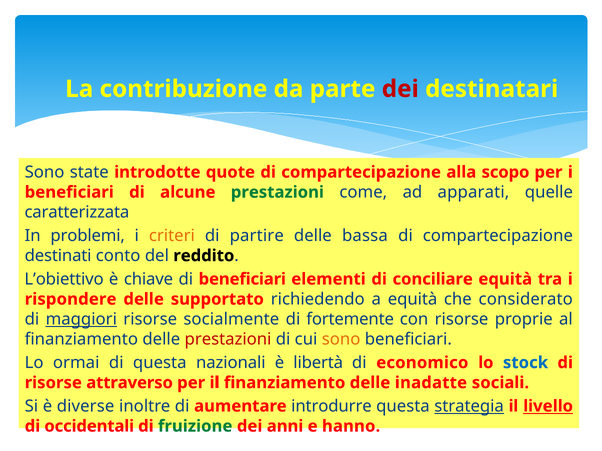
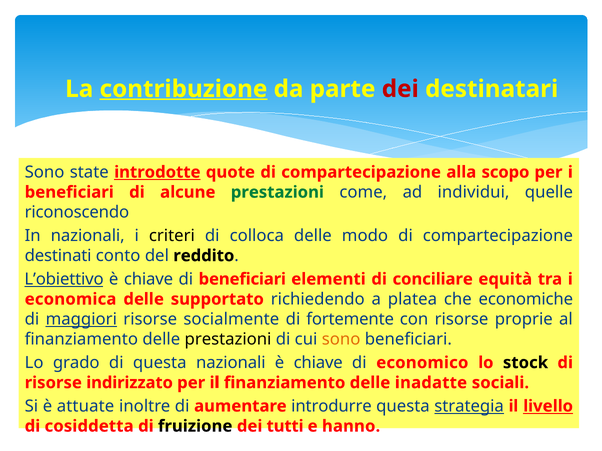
contribuzione underline: none -> present
introdotte underline: none -> present
apparati: apparati -> individui
caratterizzata: caratterizzata -> riconoscendo
In problemi: problemi -> nazionali
criteri colour: orange -> black
partire: partire -> colloca
bassa: bassa -> modo
L’obiettivo underline: none -> present
rispondere: rispondere -> economica
a equità: equità -> platea
considerato: considerato -> economiche
prestazioni at (228, 340) colour: red -> black
ormai: ormai -> grado
libertà at (318, 363): libertà -> chiave
stock colour: blue -> black
attraverso: attraverso -> indirizzato
diverse: diverse -> attuate
occidentali: occidentali -> cosiddetta
fruizione colour: green -> black
anni: anni -> tutti
